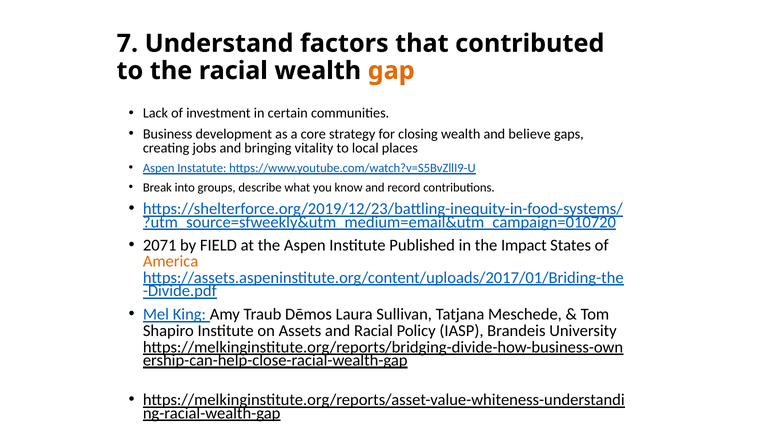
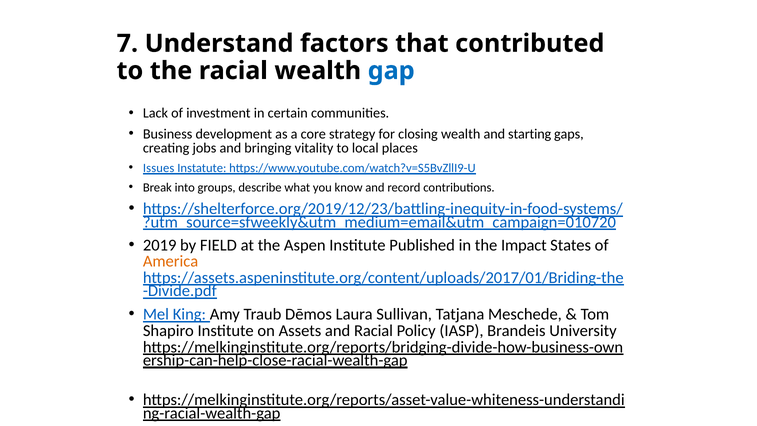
gap colour: orange -> blue
believe: believe -> starting
Aspen at (159, 168): Aspen -> Issues
2071: 2071 -> 2019
